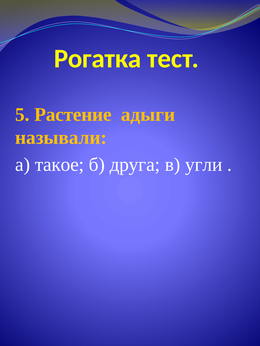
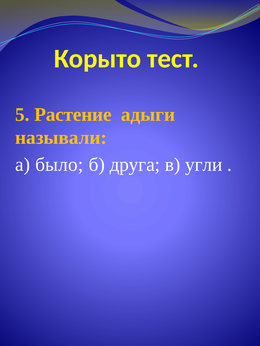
Рогатка: Рогатка -> Корыто
такое: такое -> было
